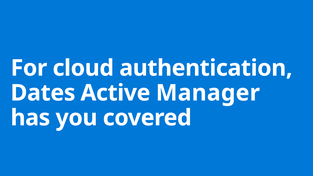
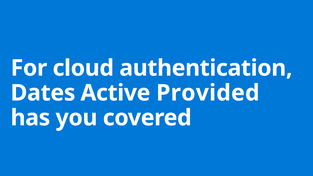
Manager: Manager -> Provided
